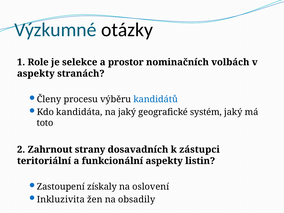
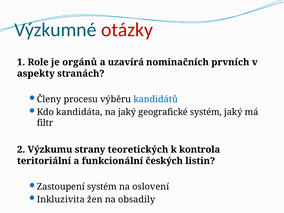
otázky colour: black -> red
selekce: selekce -> orgánů
prostor: prostor -> uzavírá
volbách: volbách -> prvních
toto: toto -> filtr
Zahrnout: Zahrnout -> Výzkumu
dosavadních: dosavadních -> teoretických
zástupci: zástupci -> kontrola
funkcionální aspekty: aspekty -> českých
Zastoupení získaly: získaly -> systém
